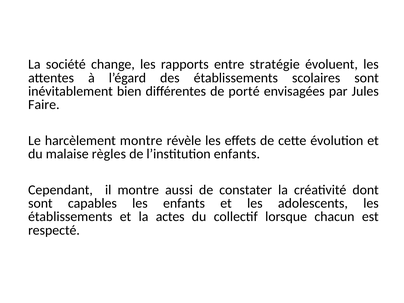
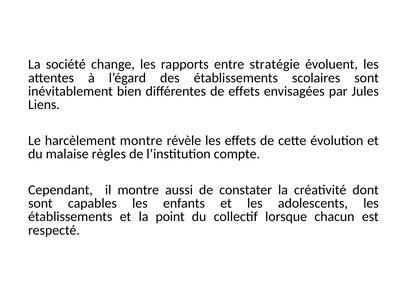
de porté: porté -> effets
Faire: Faire -> Liens
l’institution enfants: enfants -> compte
actes: actes -> point
